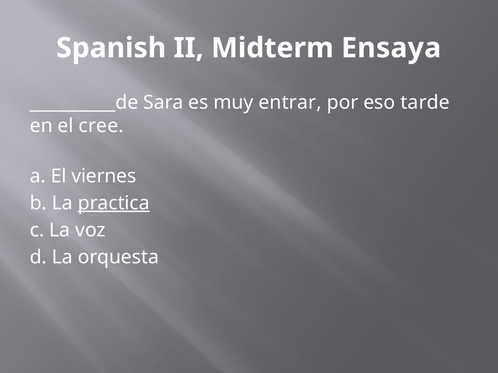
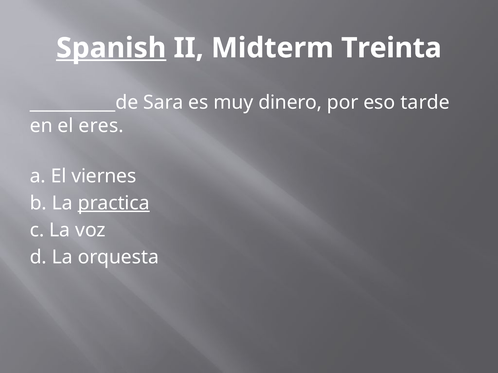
Spanish underline: none -> present
Ensaya: Ensaya -> Treinta
entrar: entrar -> dinero
cree: cree -> eres
